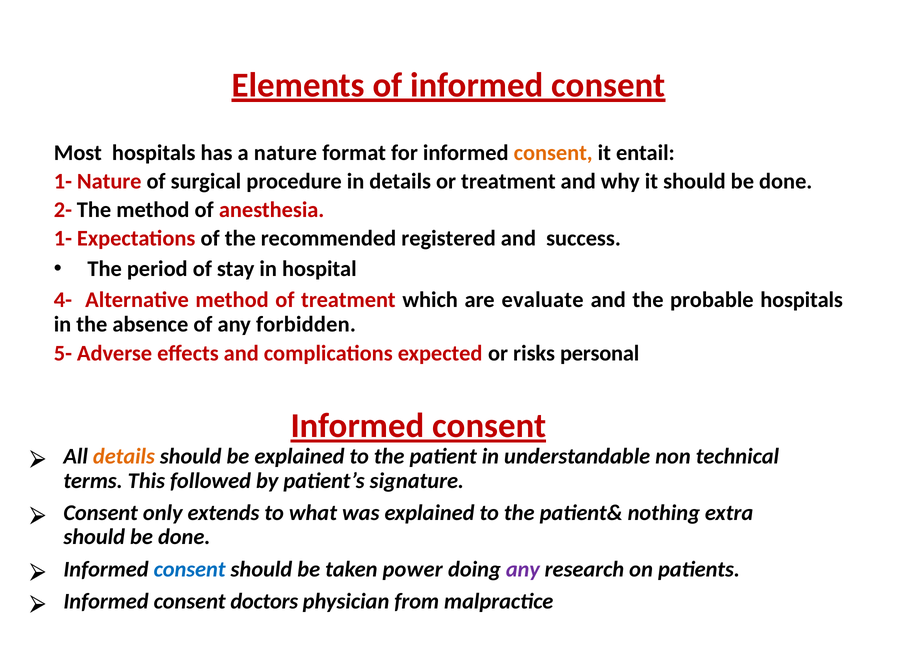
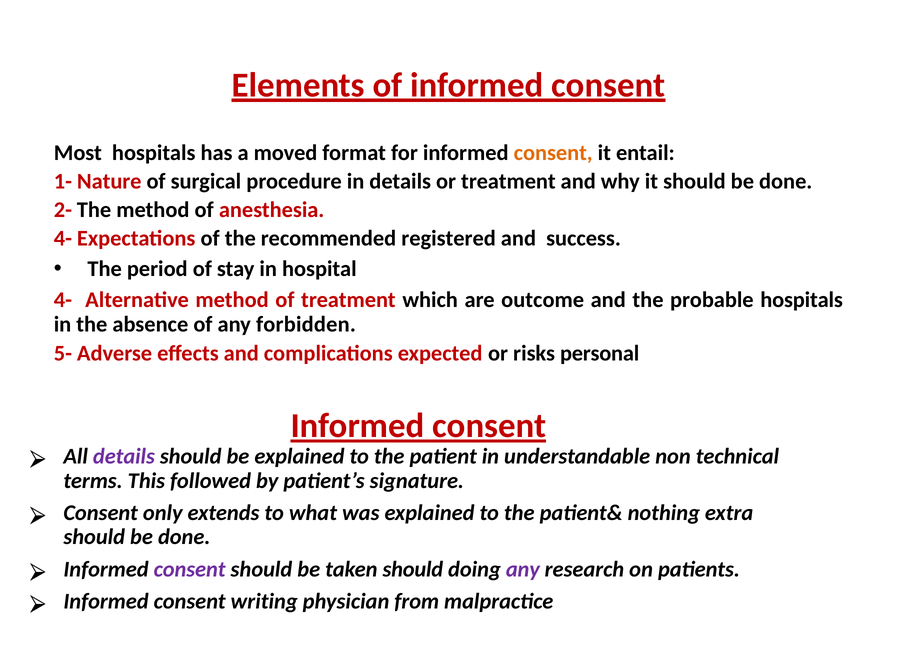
a nature: nature -> moved
1- at (63, 239): 1- -> 4-
evaluate: evaluate -> outcome
details at (124, 457) colour: orange -> purple
consent at (190, 570) colour: blue -> purple
taken power: power -> should
doctors: doctors -> writing
